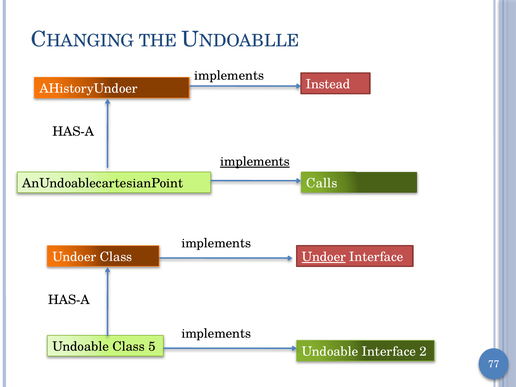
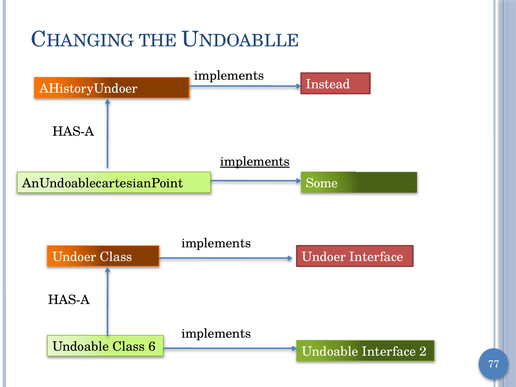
Calls: Calls -> Some
Undoer at (324, 257) underline: present -> none
5: 5 -> 6
